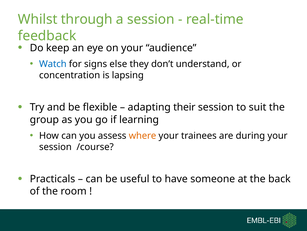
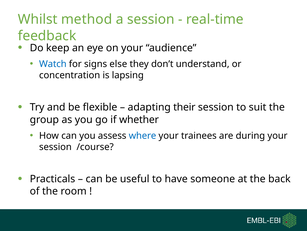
through: through -> method
learning: learning -> whether
where colour: orange -> blue
